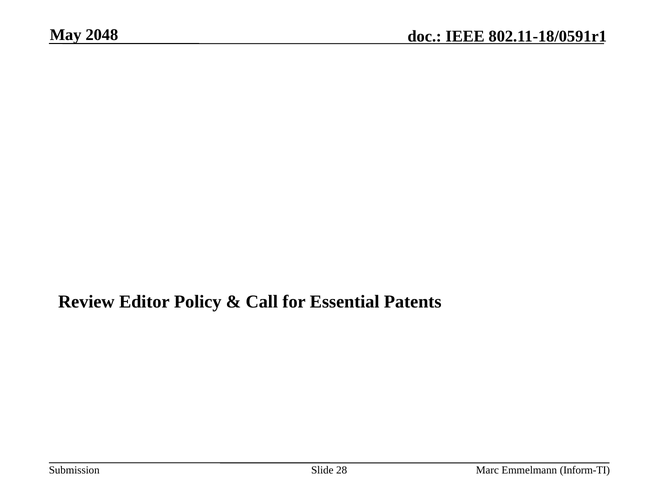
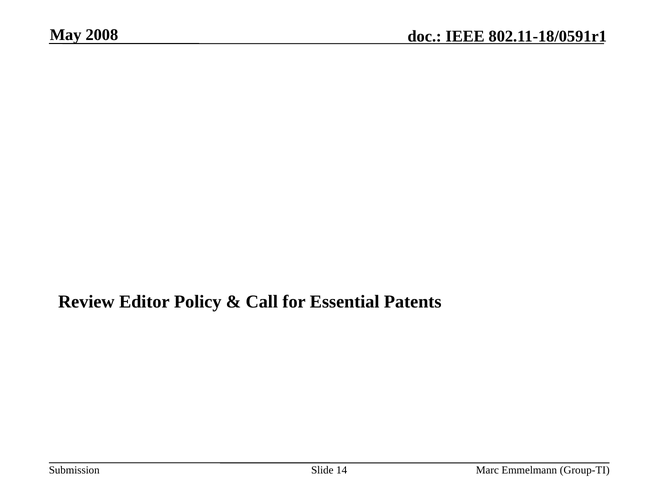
2048: 2048 -> 2008
28: 28 -> 14
Inform-TI: Inform-TI -> Group-TI
